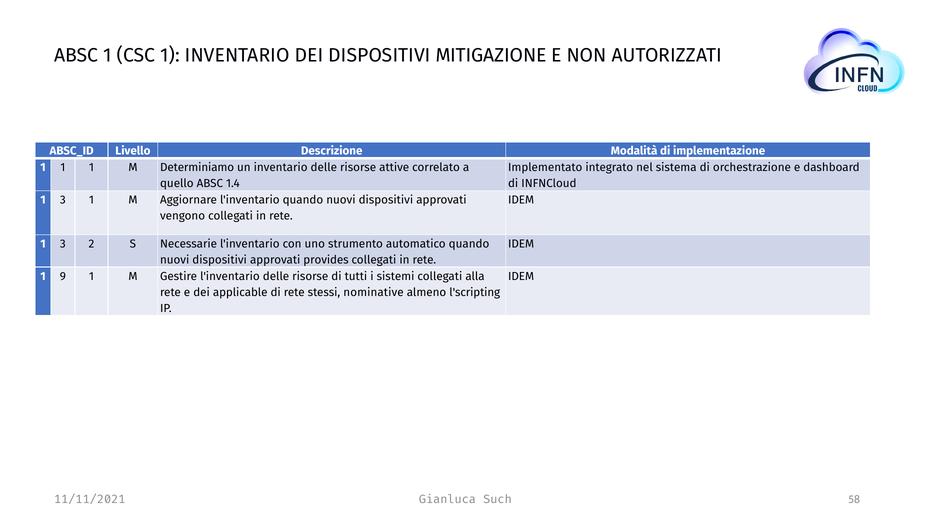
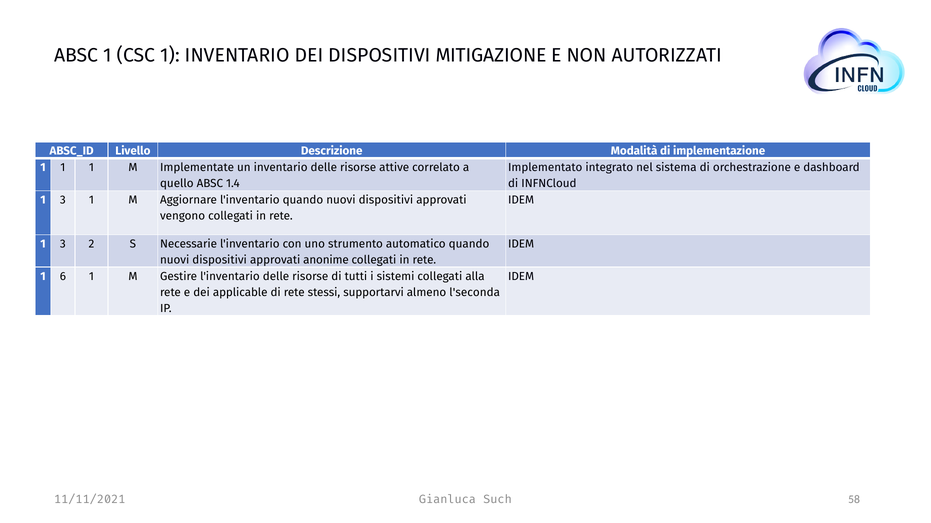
Determiniamo: Determiniamo -> Implementate
provides: provides -> anonime
9: 9 -> 6
nominative: nominative -> supportarvi
l'scripting: l'scripting -> l'seconda
